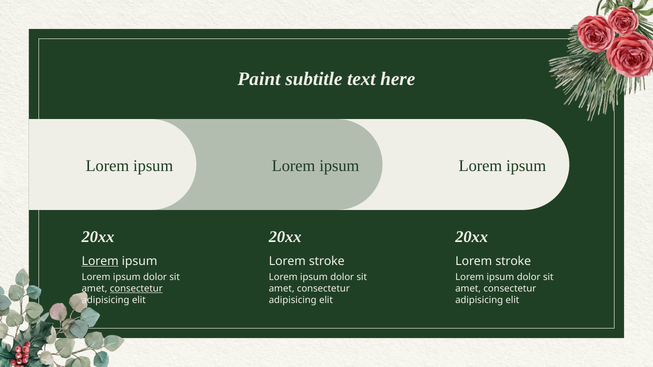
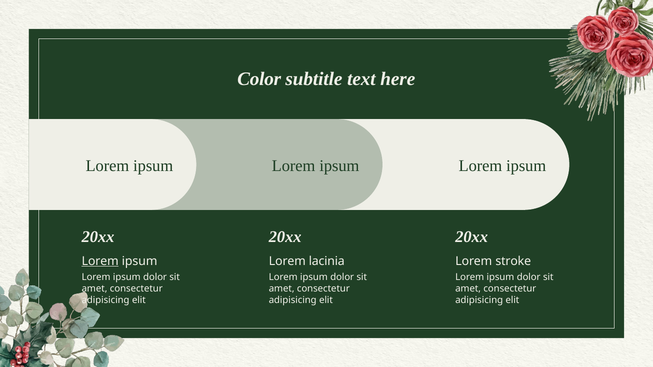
Paint: Paint -> Color
stroke at (327, 261): stroke -> lacinia
consectetur at (136, 289) underline: present -> none
